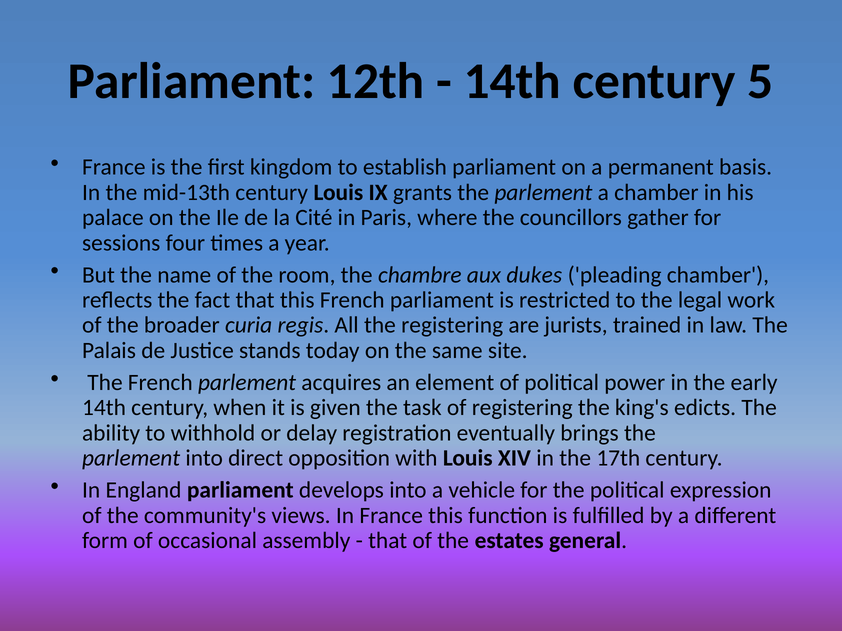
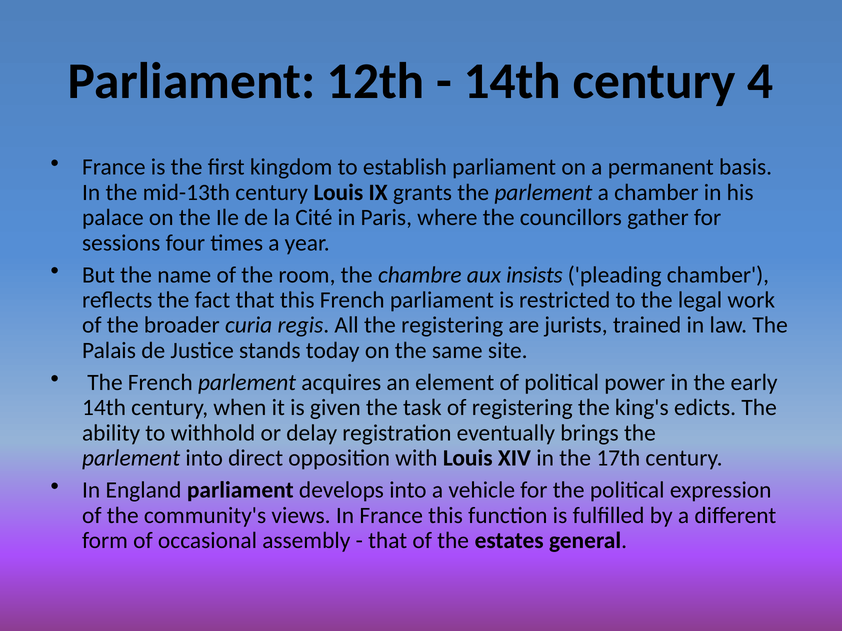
5: 5 -> 4
dukes: dukes -> insists
